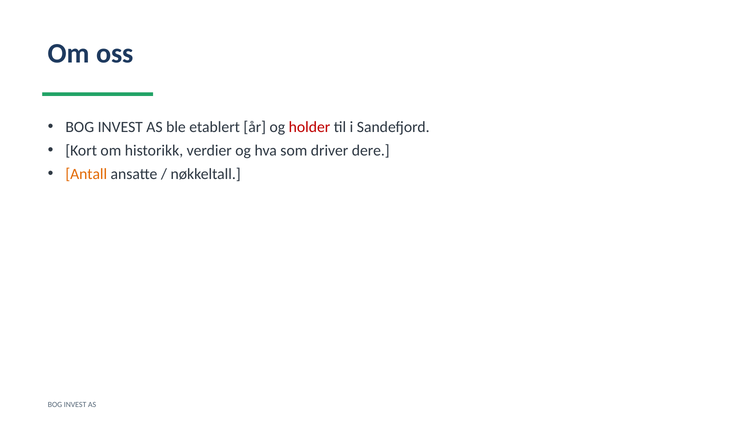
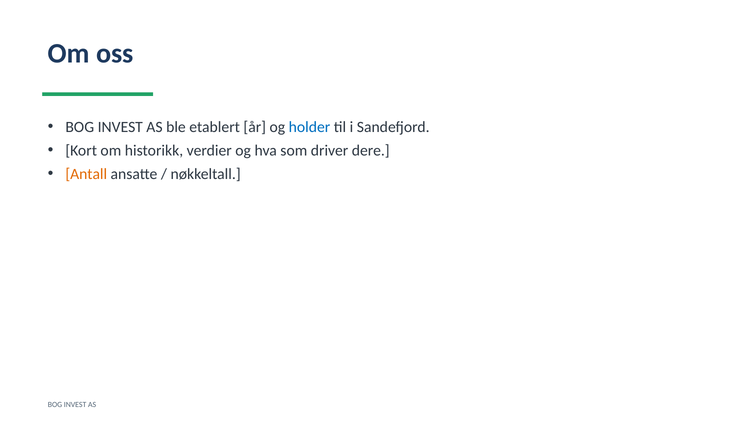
holder colour: red -> blue
